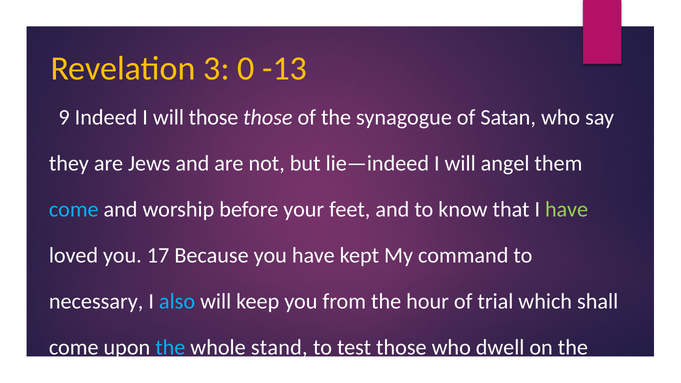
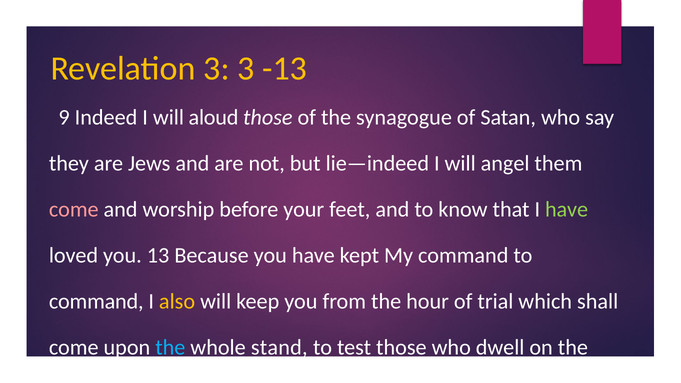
3 0: 0 -> 3
will those: those -> aloud
come at (74, 210) colour: light blue -> pink
17: 17 -> 13
necessary at (96, 302): necessary -> command
also colour: light blue -> yellow
